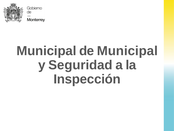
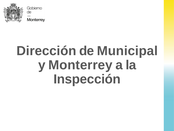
Municipal at (46, 51): Municipal -> Dirección
Seguridad: Seguridad -> Monterrey
